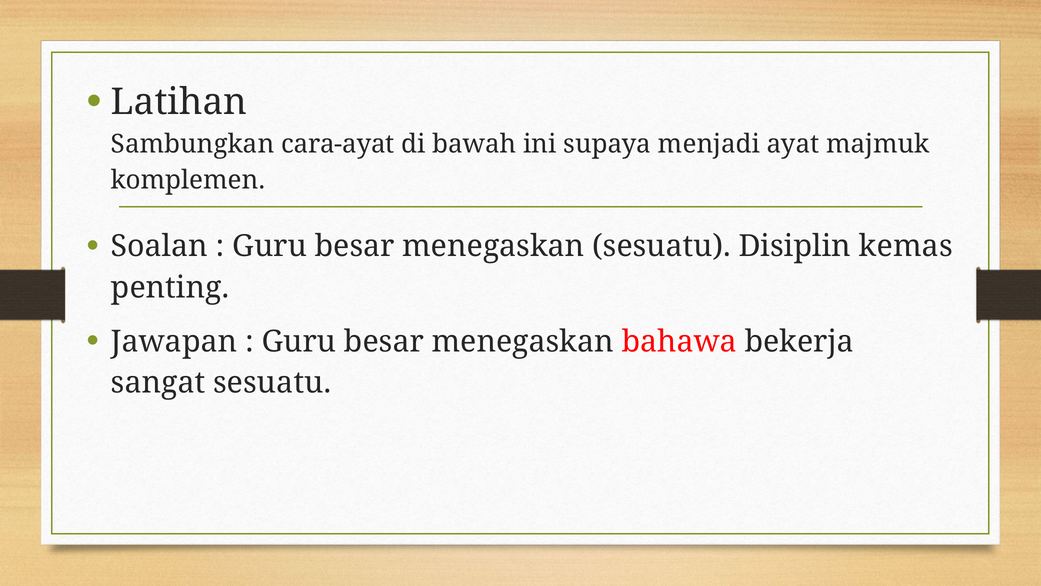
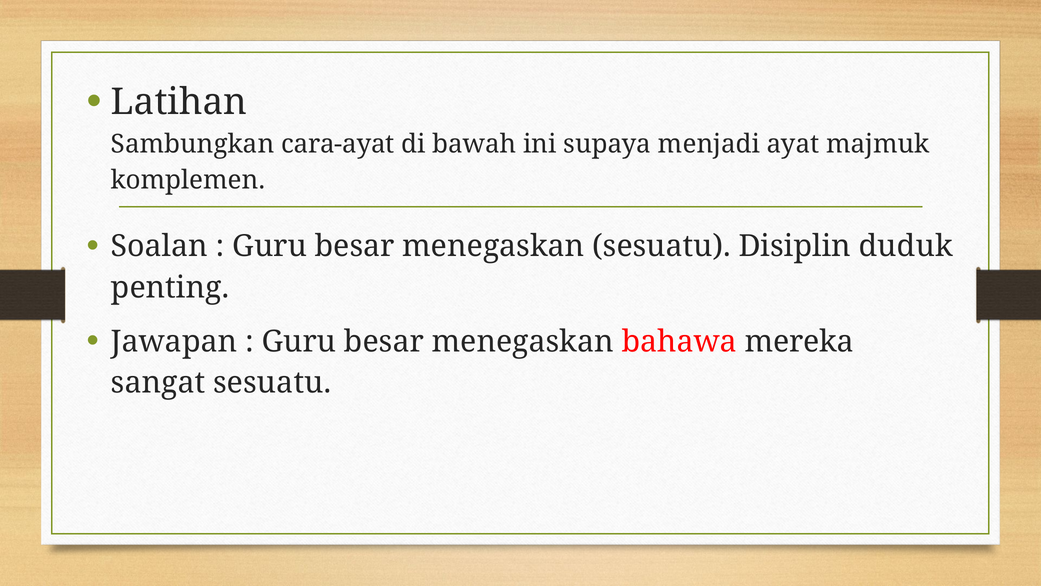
kemas: kemas -> duduk
bekerja: bekerja -> mereka
